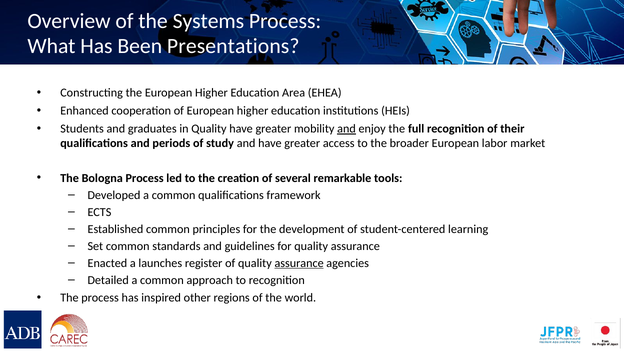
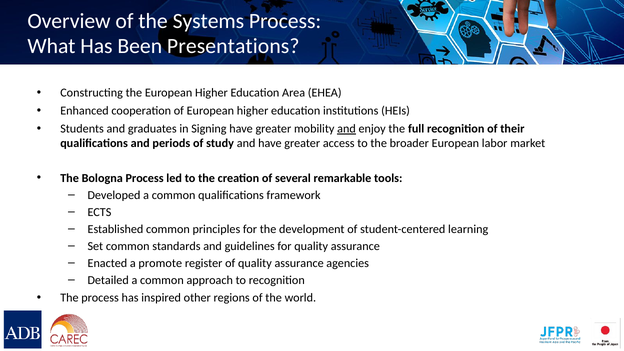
in Quality: Quality -> Signing
launches: launches -> promote
assurance at (299, 263) underline: present -> none
